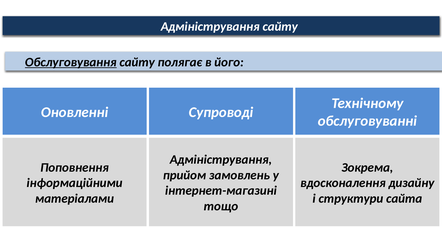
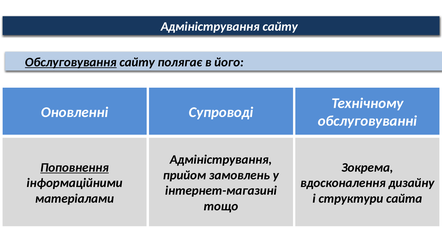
Поповнення underline: none -> present
